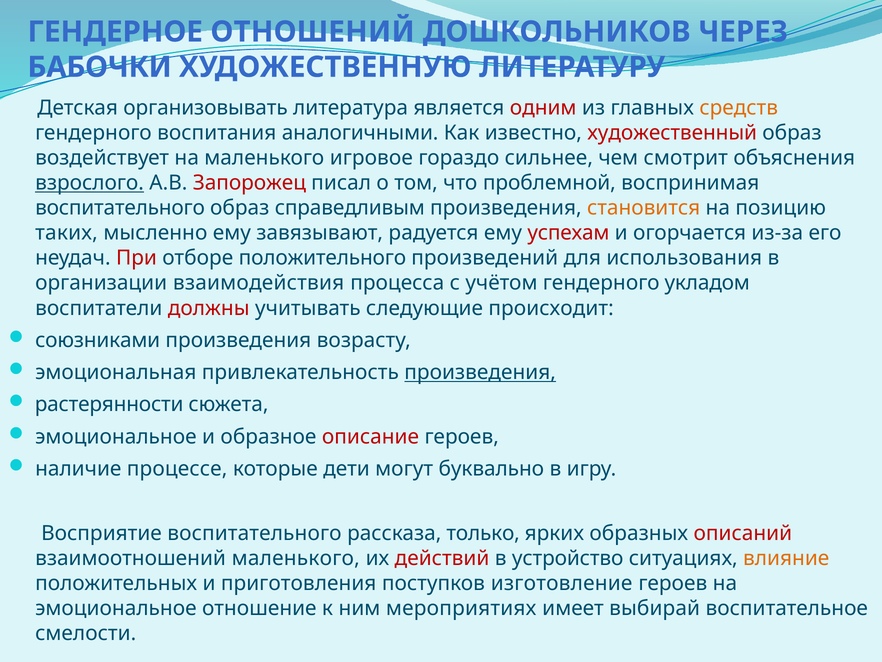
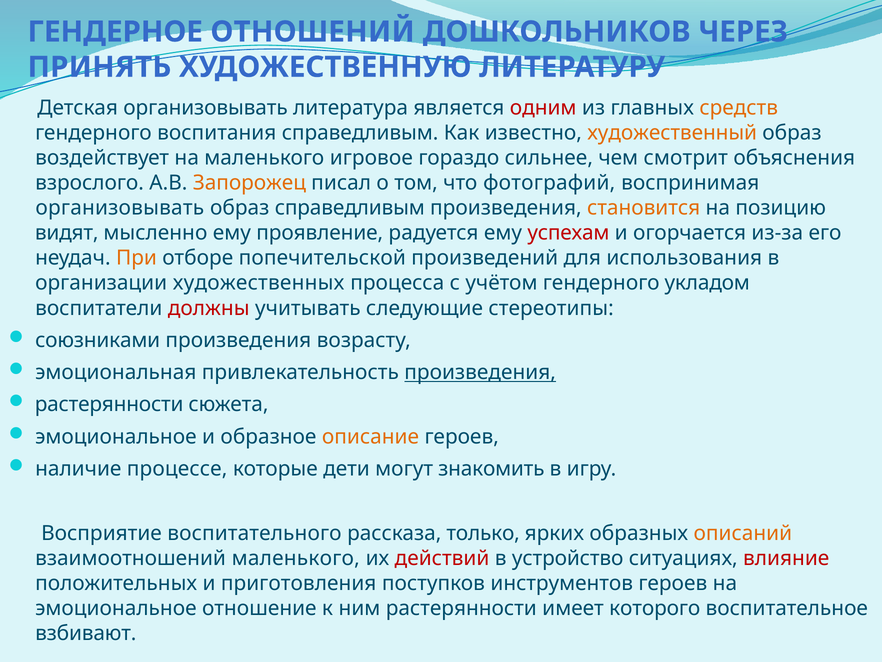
БАБОЧКИ: БАБОЧКИ -> ПРИНЯТЬ
воспитания аналогичными: аналогичными -> справедливым
художественный colour: red -> orange
взрослого underline: present -> none
Запорожец colour: red -> orange
проблемной: проблемной -> фотографий
воспитательного at (120, 208): воспитательного -> организовывать
таких: таких -> видят
завязывают: завязывают -> проявление
При colour: red -> orange
положительного: положительного -> попечительской
взаимодействия: взаимодействия -> художественных
происходит: происходит -> стереотипы
описание colour: red -> orange
буквально: буквально -> знакомить
описаний colour: red -> orange
влияние colour: orange -> red
изготовление: изготовление -> инструментов
ним мероприятиях: мероприятиях -> растерянности
выбирай: выбирай -> которого
смелости: смелости -> взбивают
